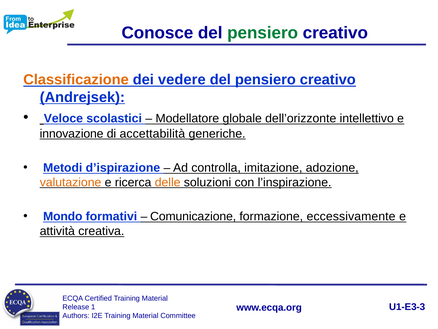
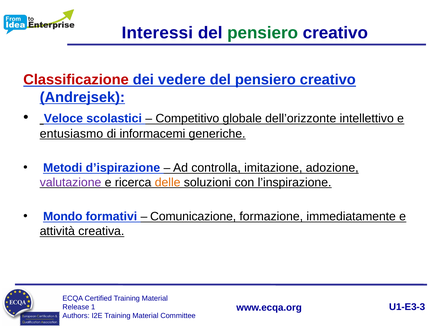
Conosce: Conosce -> Interessi
Classificazione colour: orange -> red
Modellatore: Modellatore -> Competitivo
innovazione: innovazione -> entusiasmo
accettabilità: accettabilità -> informacemi
valutazione colour: orange -> purple
eccessivamente: eccessivamente -> immediatamente
